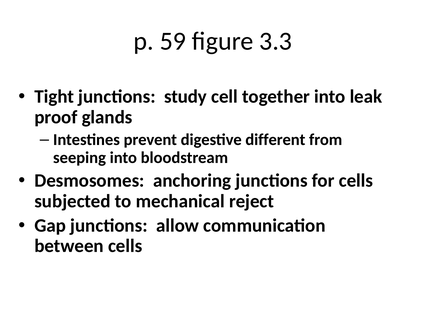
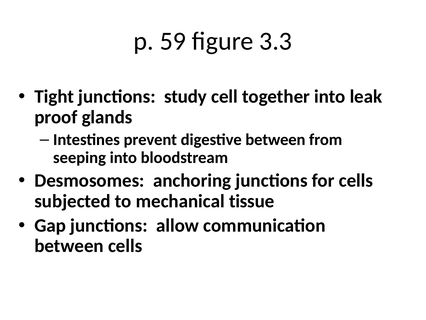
digestive different: different -> between
reject: reject -> tissue
